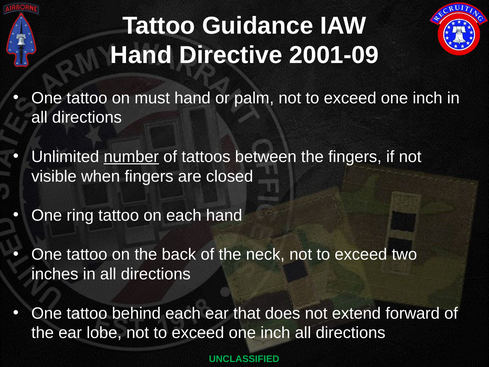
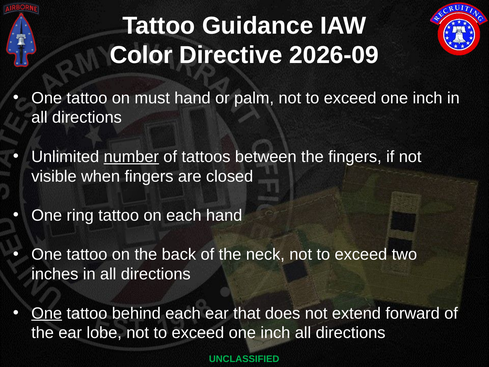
Hand at (141, 55): Hand -> Color
2001-09: 2001-09 -> 2026-09
One at (47, 313) underline: none -> present
